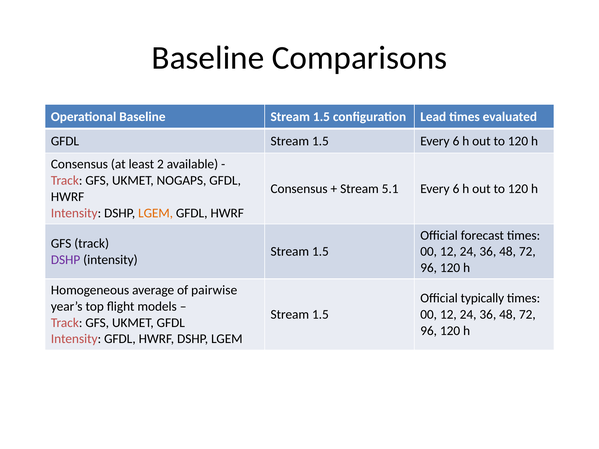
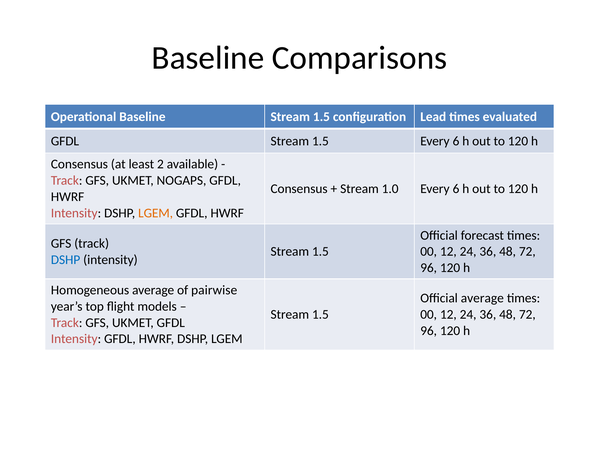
5.1: 5.1 -> 1.0
DSHP at (66, 260) colour: purple -> blue
Official typically: typically -> average
